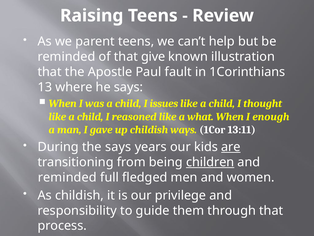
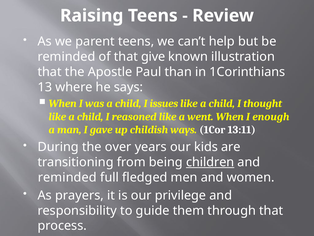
fault: fault -> than
what: what -> went
the says: says -> over
are underline: present -> none
As childish: childish -> prayers
